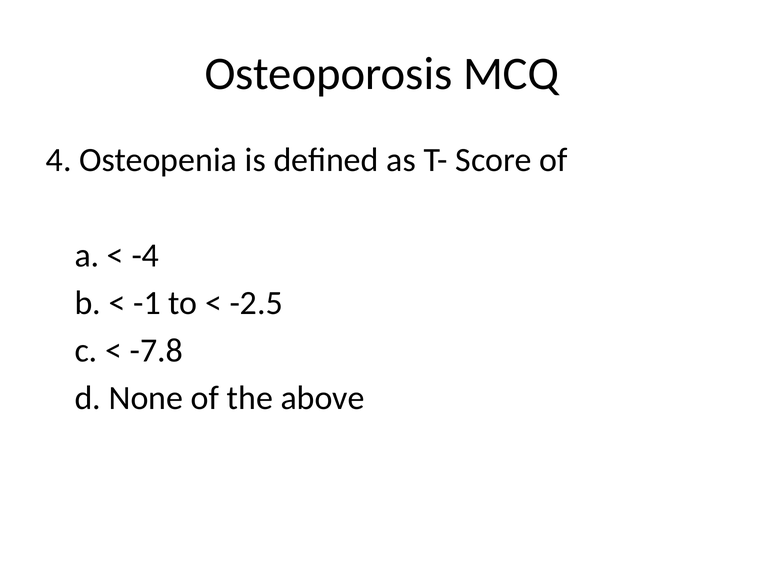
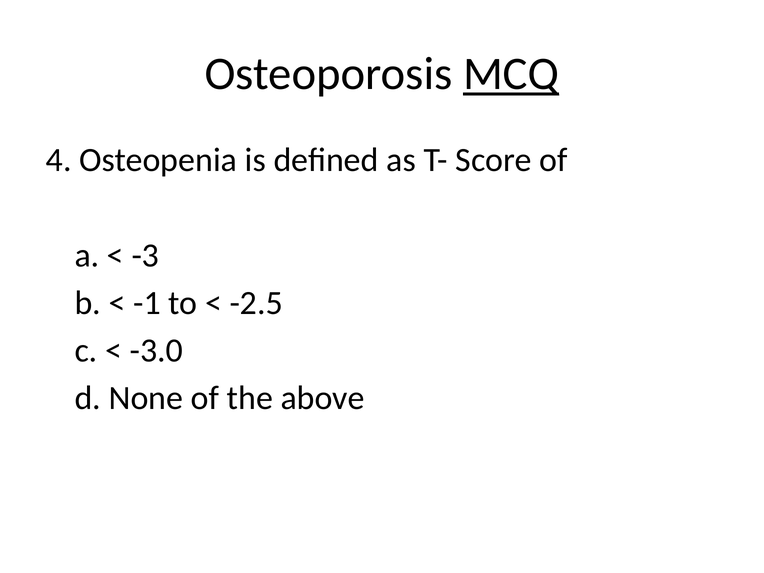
MCQ underline: none -> present
-4: -4 -> -3
-7.8: -7.8 -> -3.0
